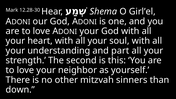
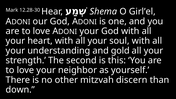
part: part -> gold
sinners: sinners -> discern
